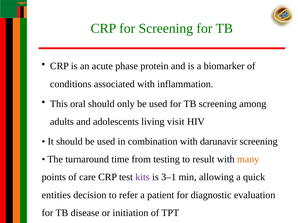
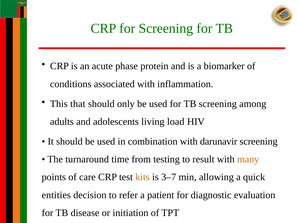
oral: oral -> that
visit: visit -> load
kits colour: purple -> orange
3–1: 3–1 -> 3–7
